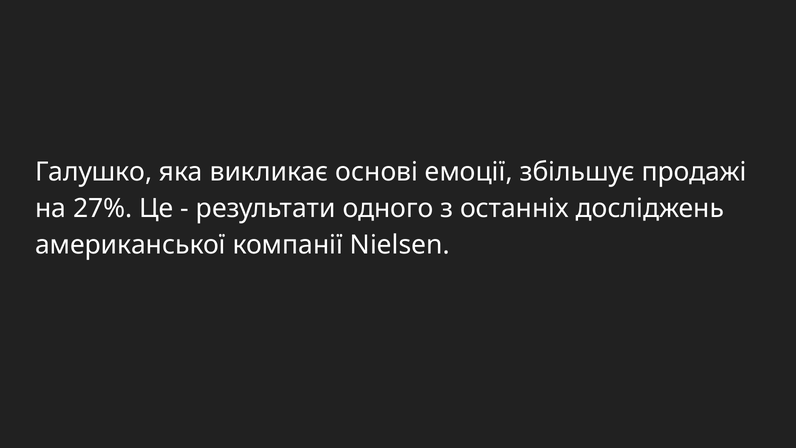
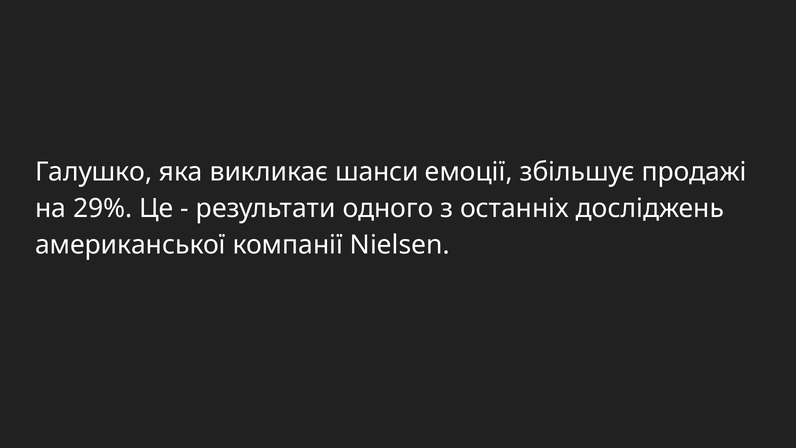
основі: основі -> шанси
27%: 27% -> 29%
